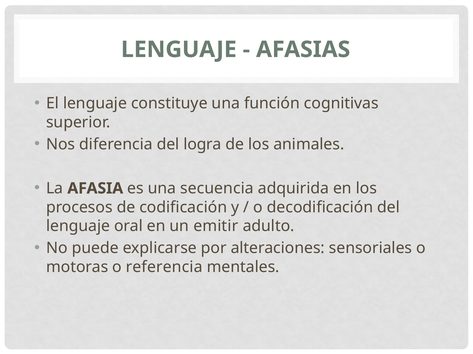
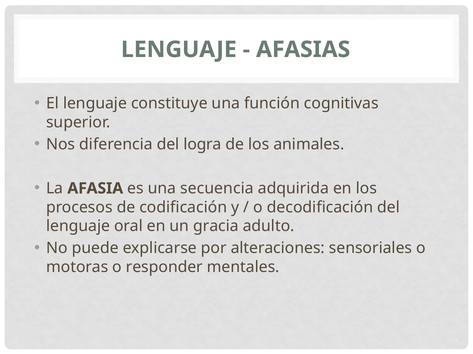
emitir: emitir -> gracia
referencia: referencia -> responder
